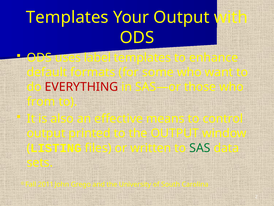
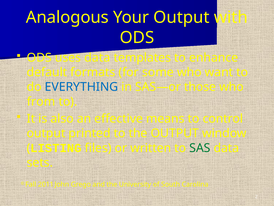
Templates at (67, 17): Templates -> Analogous
uses label: label -> data
EVERYTHING colour: red -> blue
